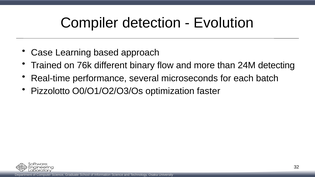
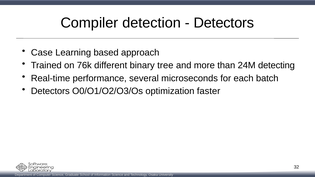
Evolution at (224, 23): Evolution -> Detectors
flow: flow -> tree
Pizzolotto at (50, 91): Pizzolotto -> Detectors
